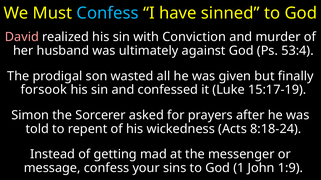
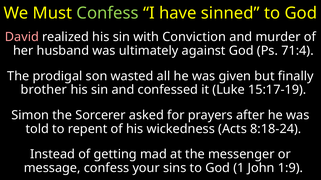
Confess at (108, 13) colour: light blue -> light green
53:4: 53:4 -> 71:4
forsook: forsook -> brother
